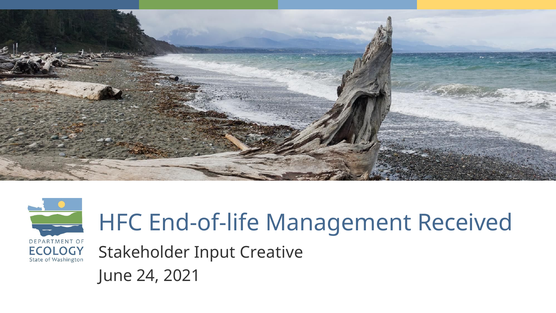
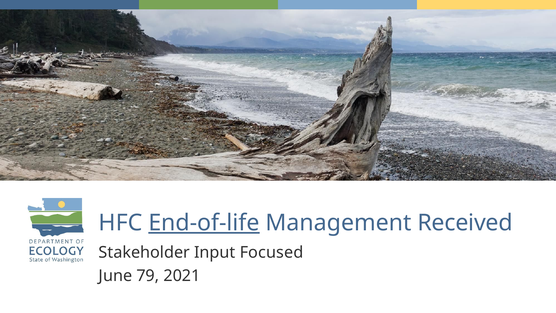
End-of-life underline: none -> present
Creative: Creative -> Focused
24: 24 -> 79
